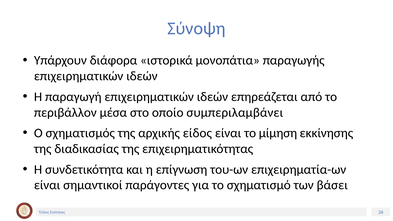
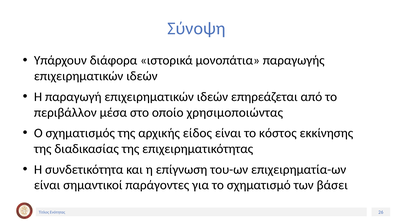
συμπεριλαμβάνει: συμπεριλαμβάνει -> χρησιμοποιώντας
μίμηση: μίμηση -> κόστος
